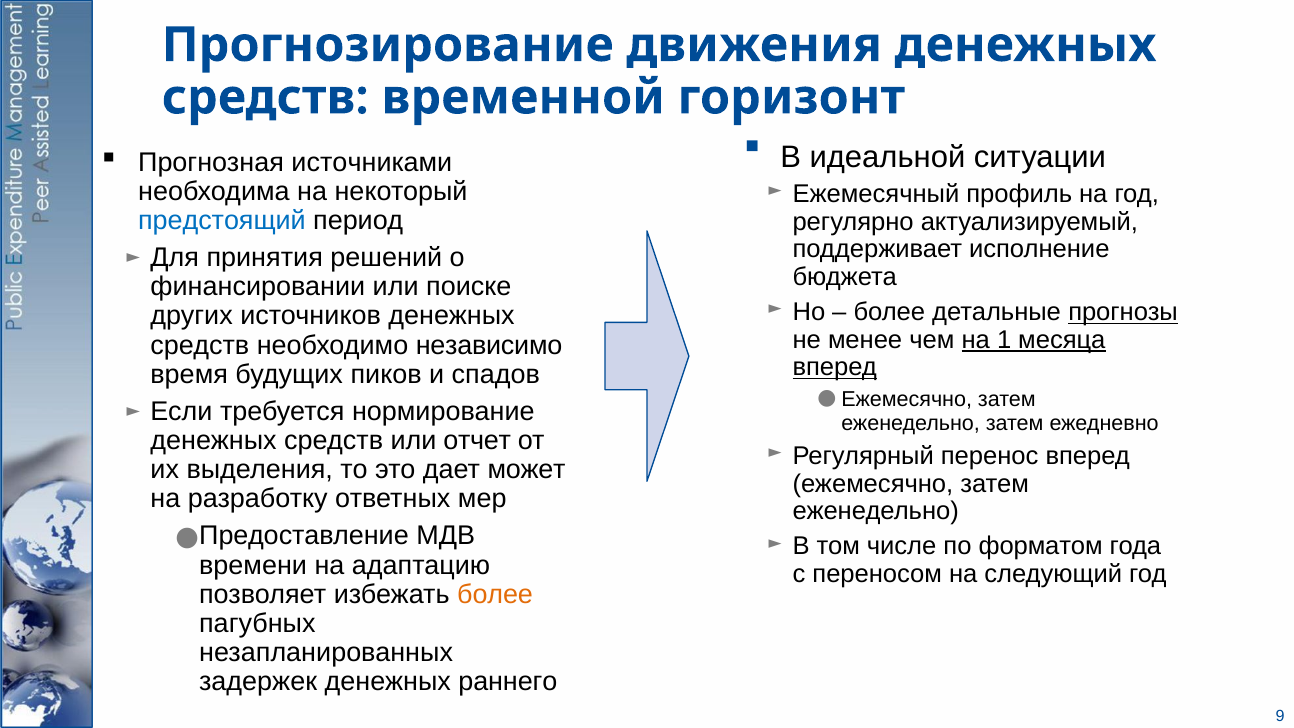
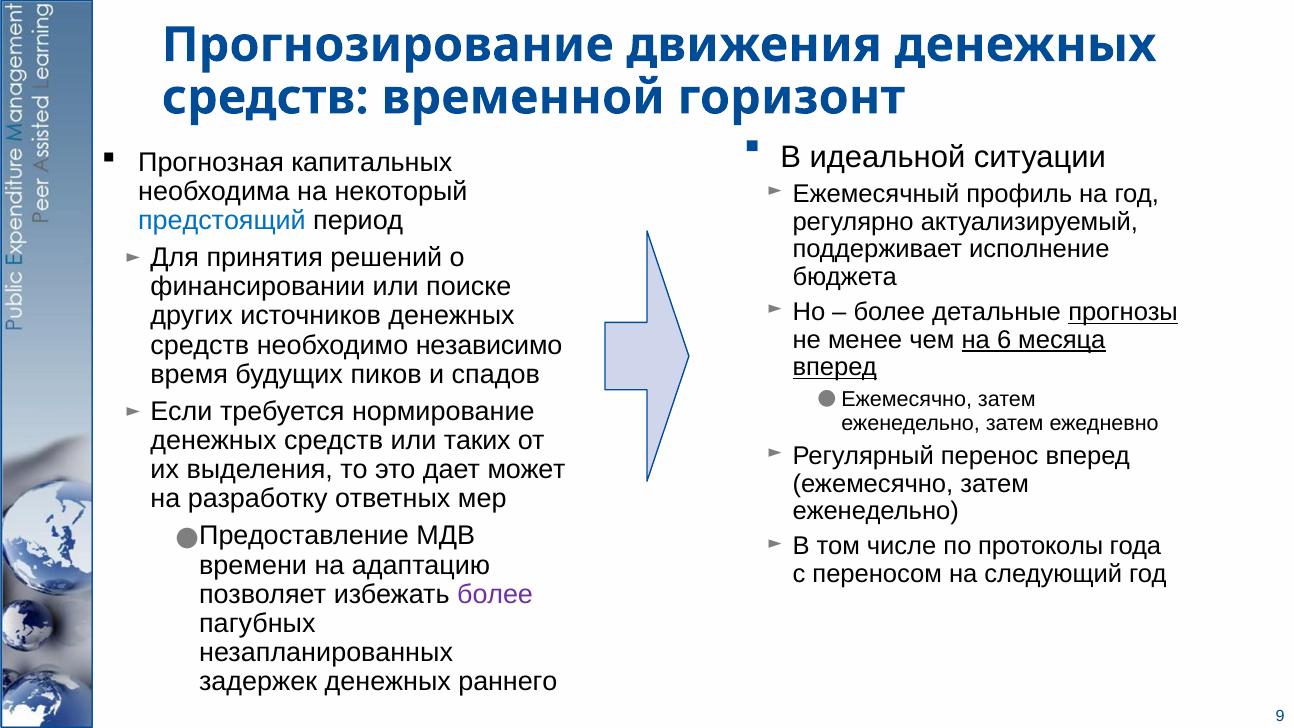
источниками: источниками -> капитальных
1: 1 -> 6
отчет: отчет -> таких
форматом: форматом -> протоколы
более at (495, 594) colour: orange -> purple
